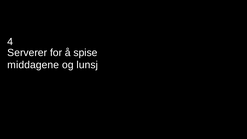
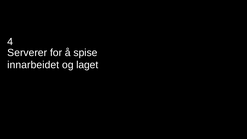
middagene: middagene -> innarbeidet
lunsj: lunsj -> laget
